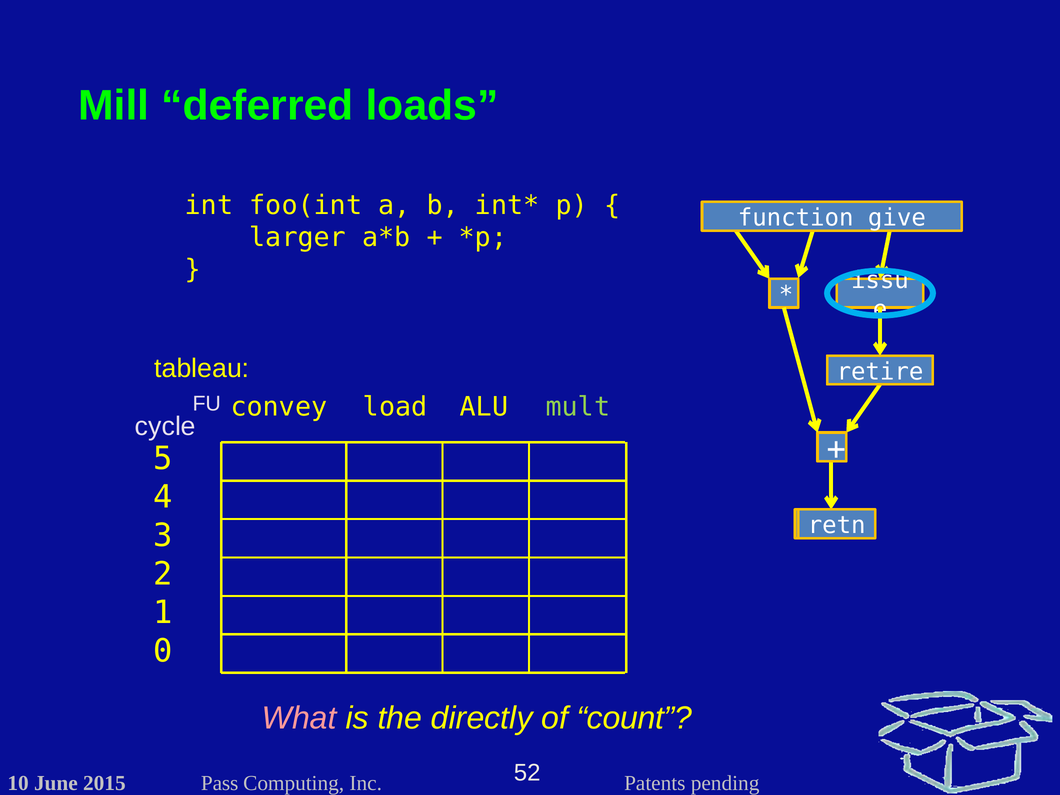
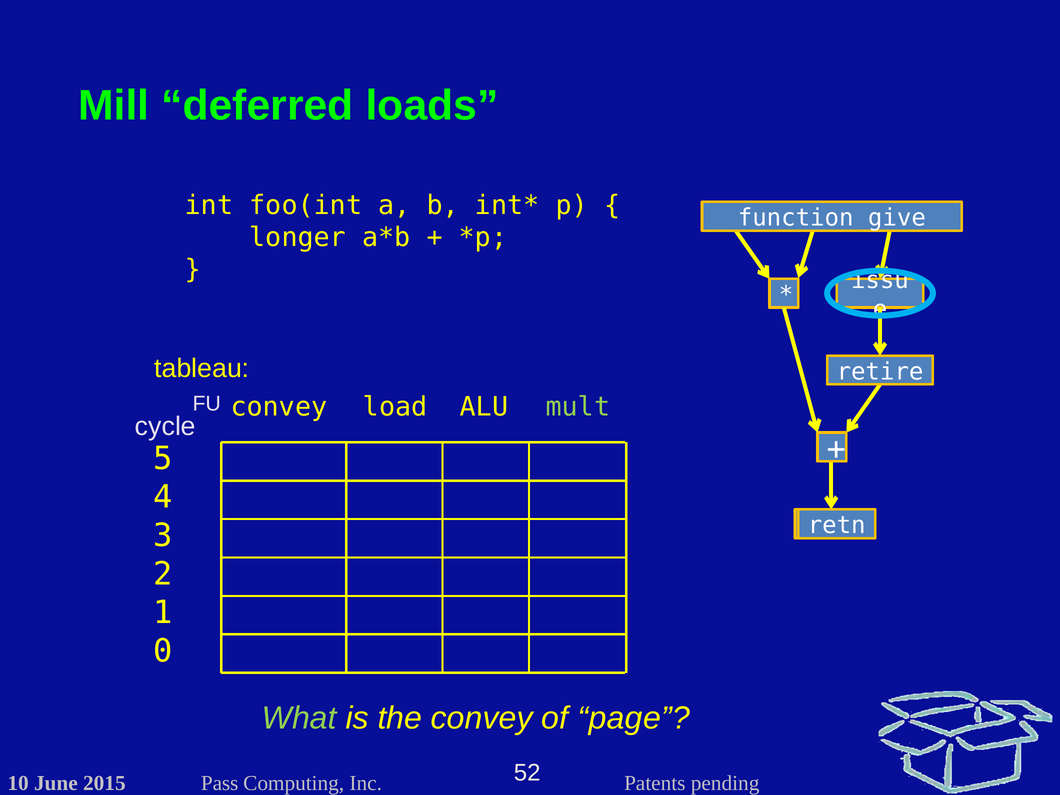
larger: larger -> longer
What colour: pink -> light green
the directly: directly -> convey
count: count -> page
